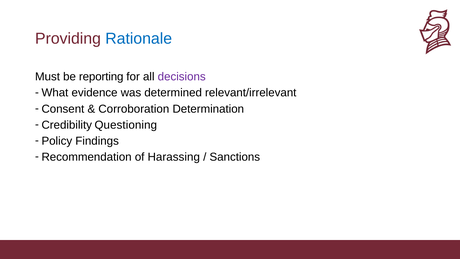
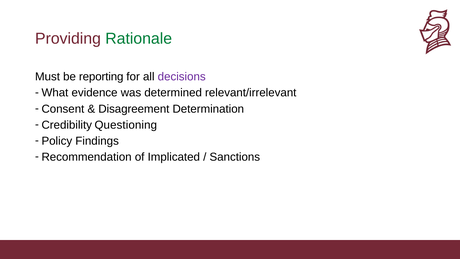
Rationale colour: blue -> green
Corroboration: Corroboration -> Disagreement
Harassing: Harassing -> Implicated
